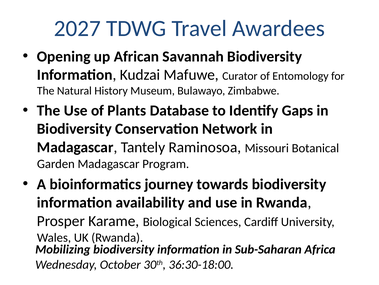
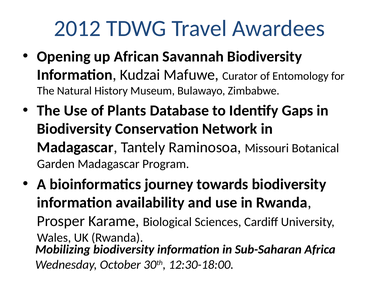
2027: 2027 -> 2012
36:30-18:00: 36:30-18:00 -> 12:30-18:00
